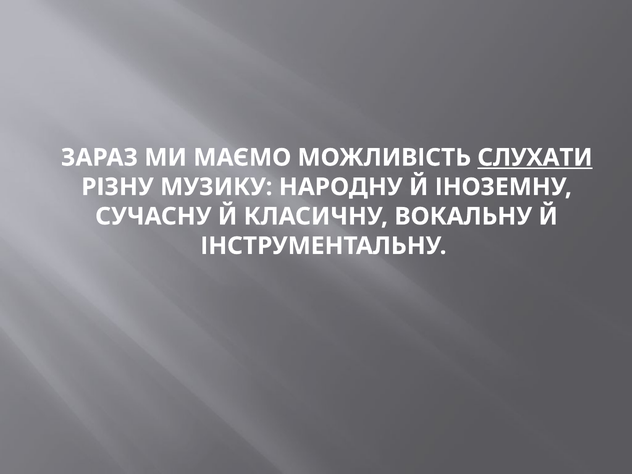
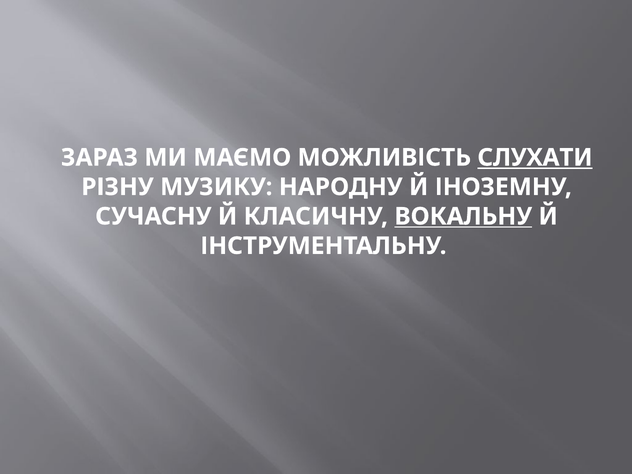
ВОКАЛЬНУ underline: none -> present
